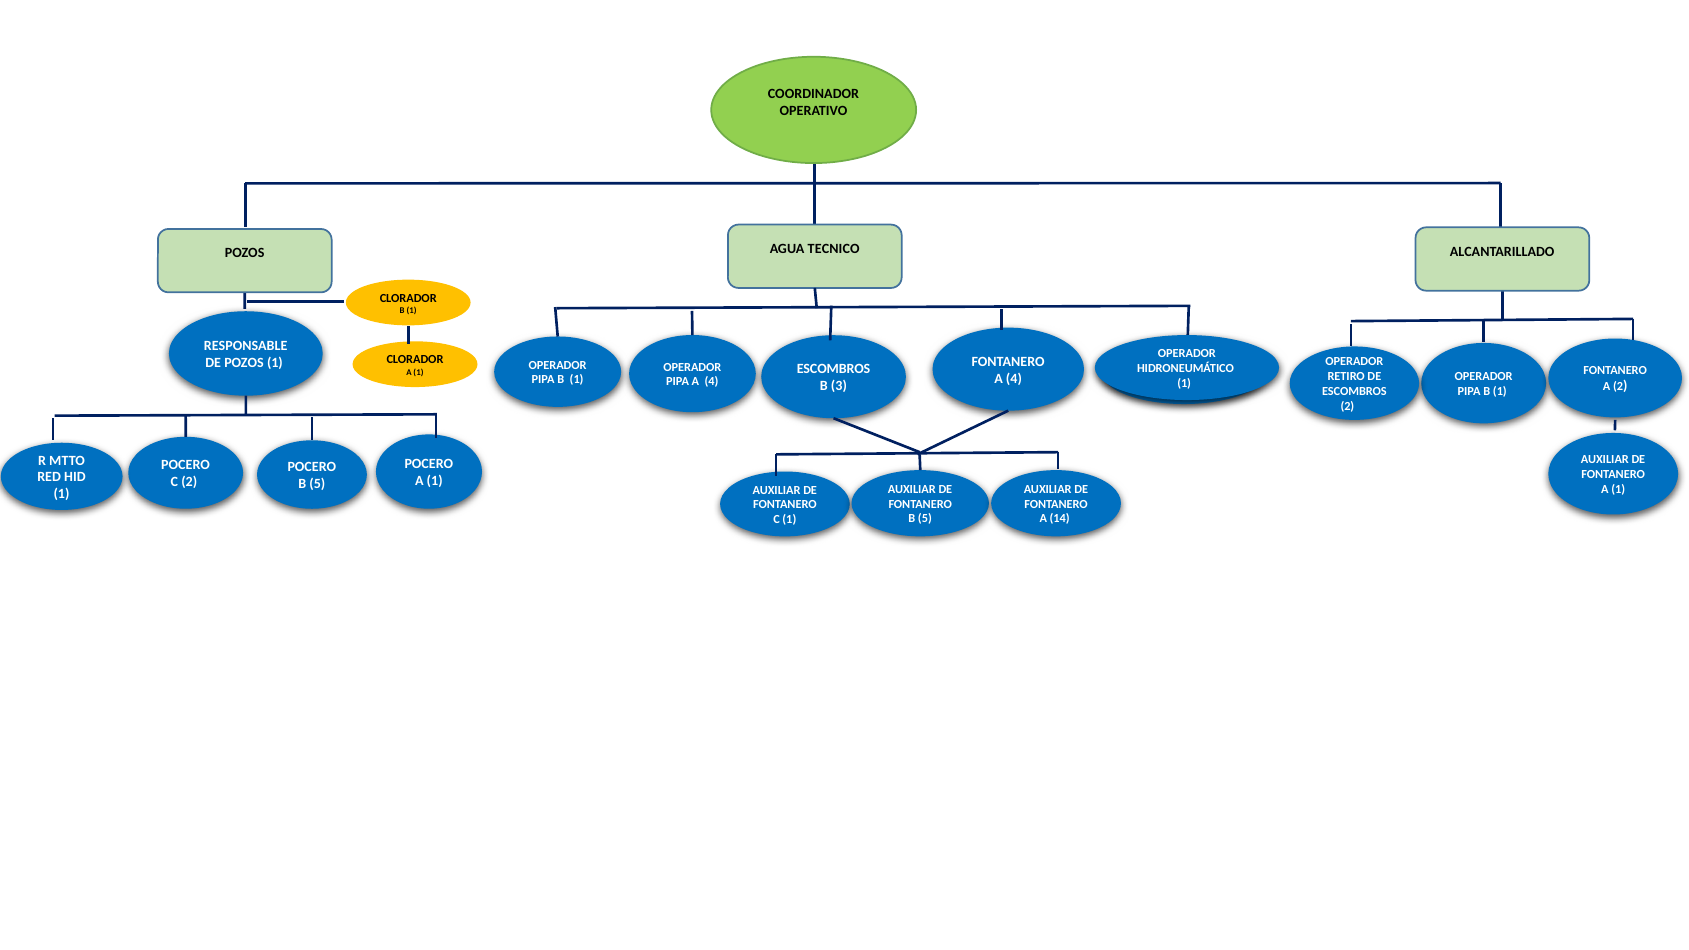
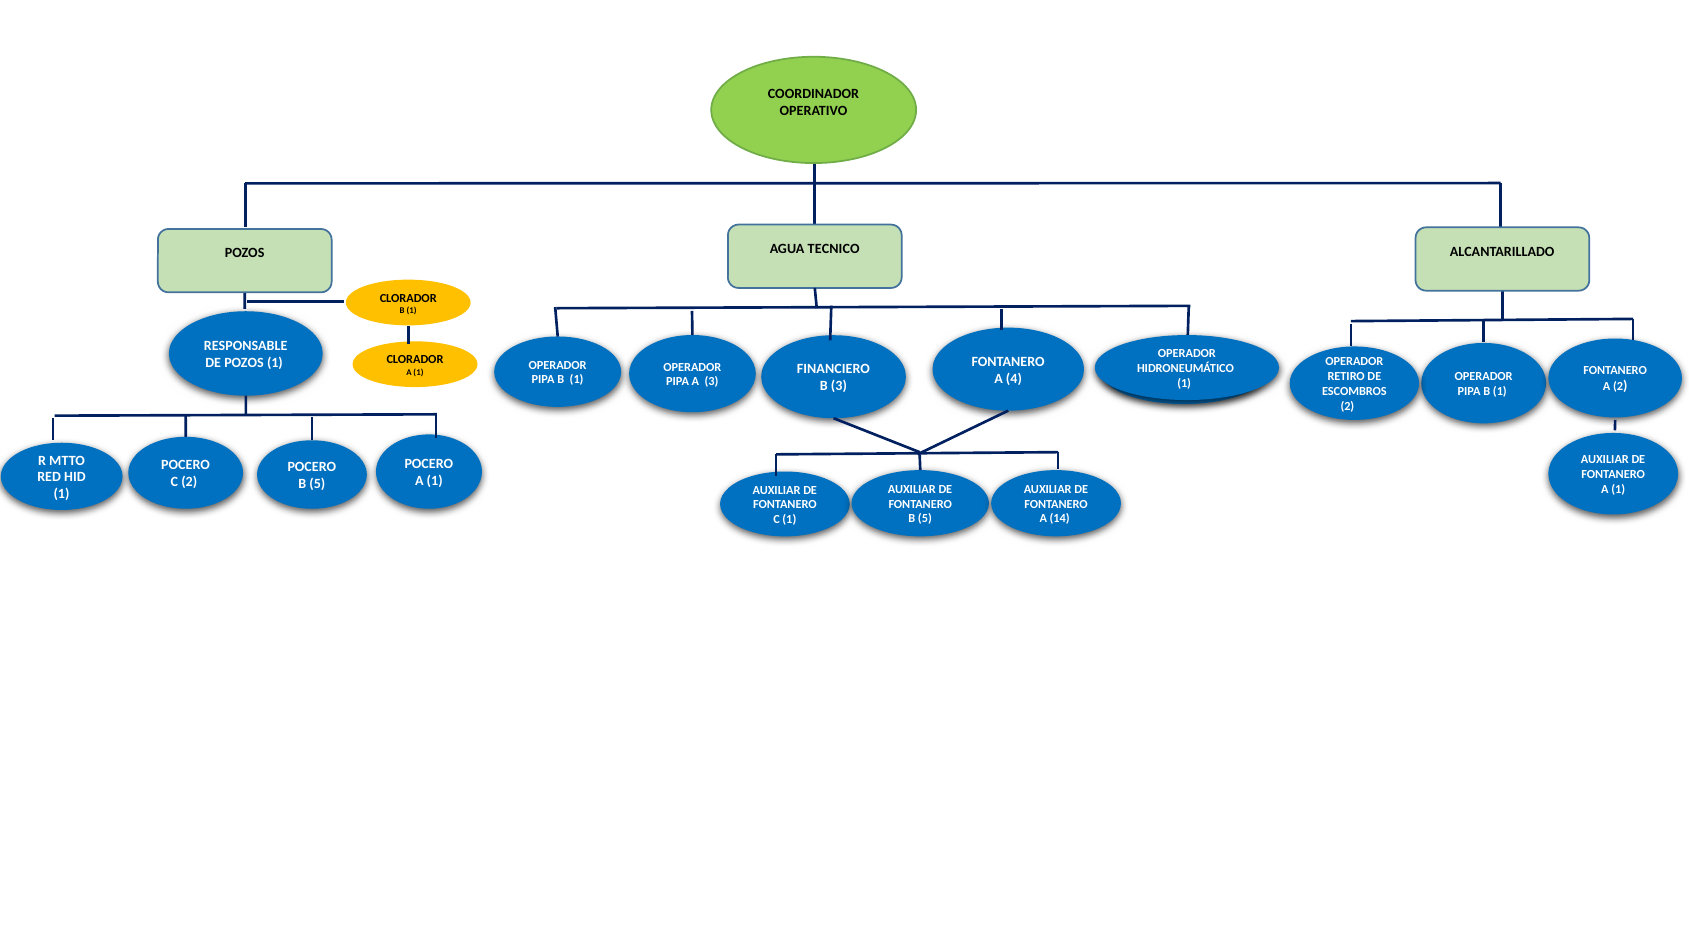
ESCOMBROS at (834, 369): ESCOMBROS -> FINANCIERO
PIPA A 4: 4 -> 3
